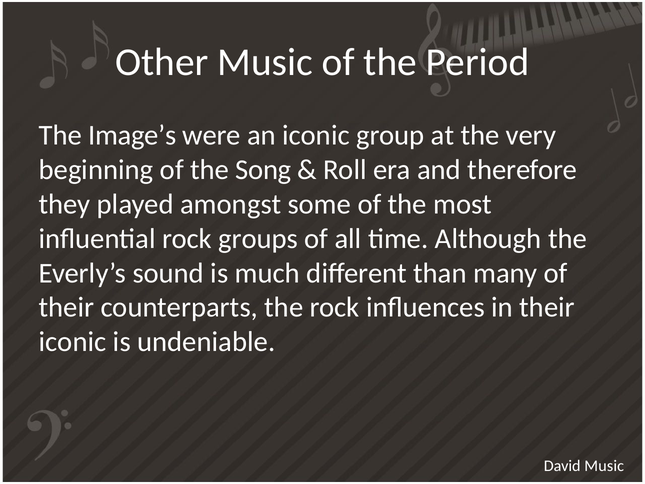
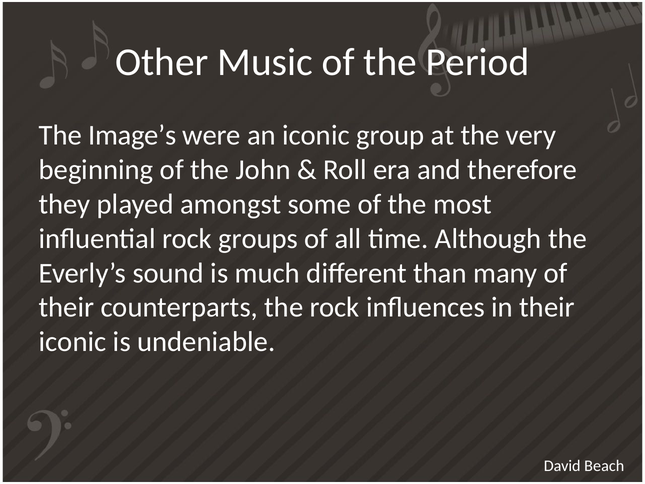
Song: Song -> John
David Music: Music -> Beach
